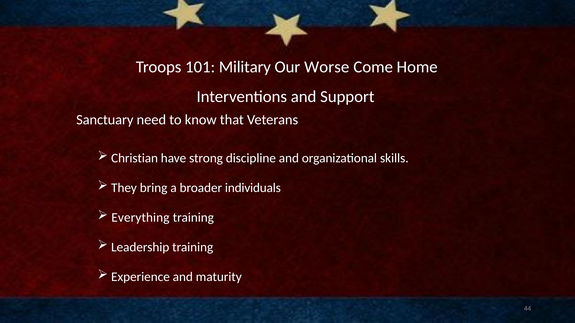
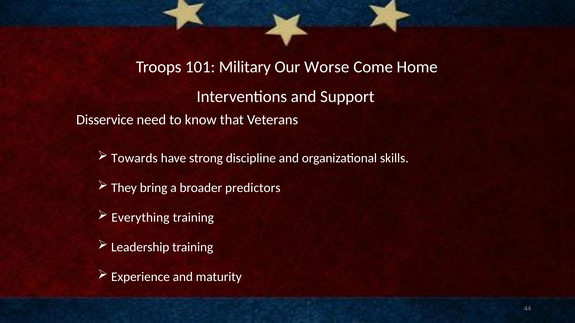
Sanctuary: Sanctuary -> Disservice
Christian: Christian -> Towards
individuals: individuals -> predictors
